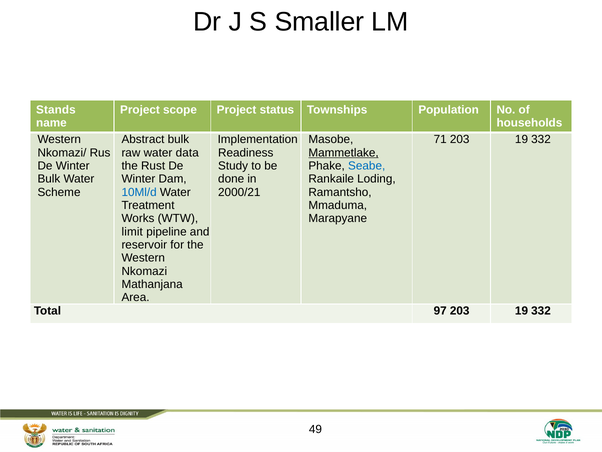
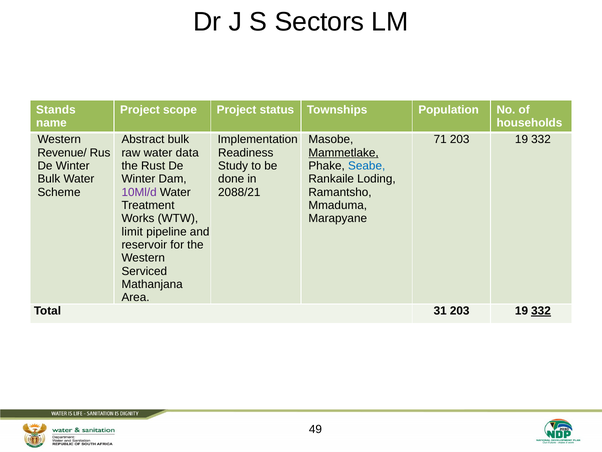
Smaller: Smaller -> Sectors
Nkomazi/: Nkomazi/ -> Revenue/
10Ml/d colour: blue -> purple
2000/21: 2000/21 -> 2088/21
Nkomazi: Nkomazi -> Serviced
97: 97 -> 31
332 at (541, 311) underline: none -> present
